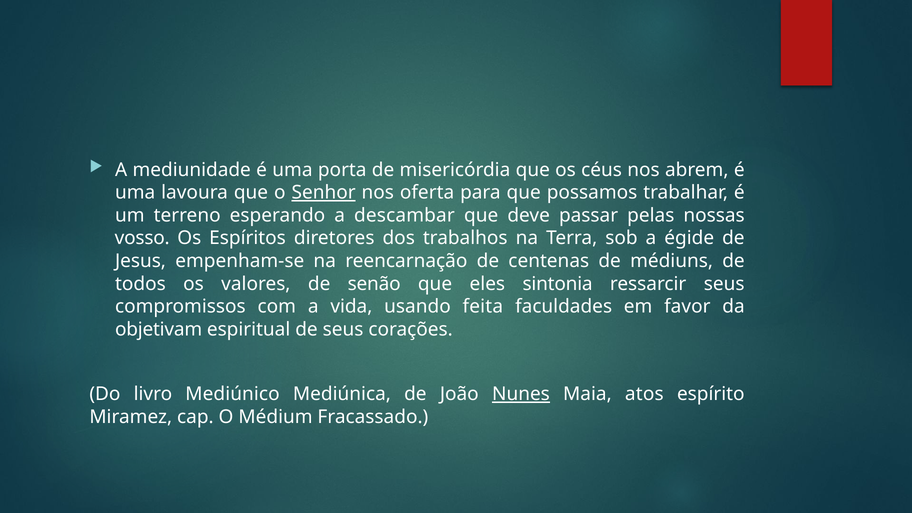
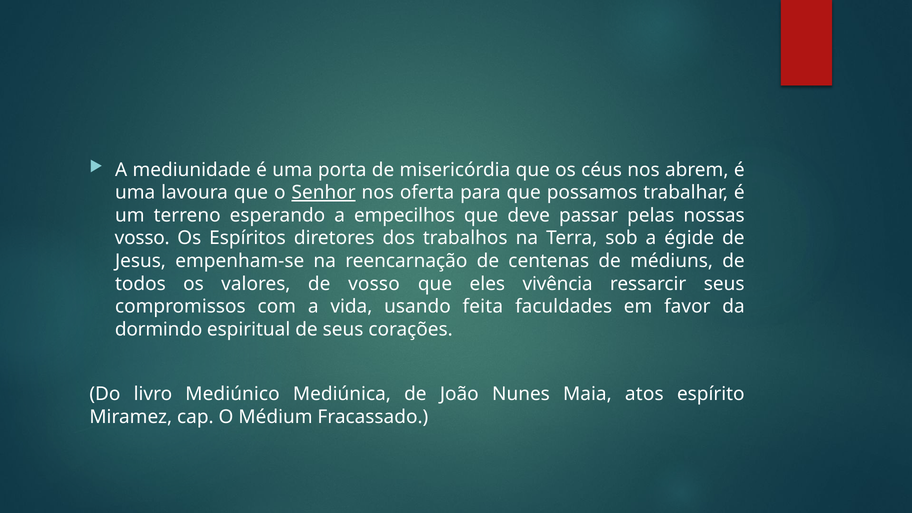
descambar: descambar -> empecilhos
de senão: senão -> vosso
sintonia: sintonia -> vivência
objetivam: objetivam -> dormindo
Nunes underline: present -> none
